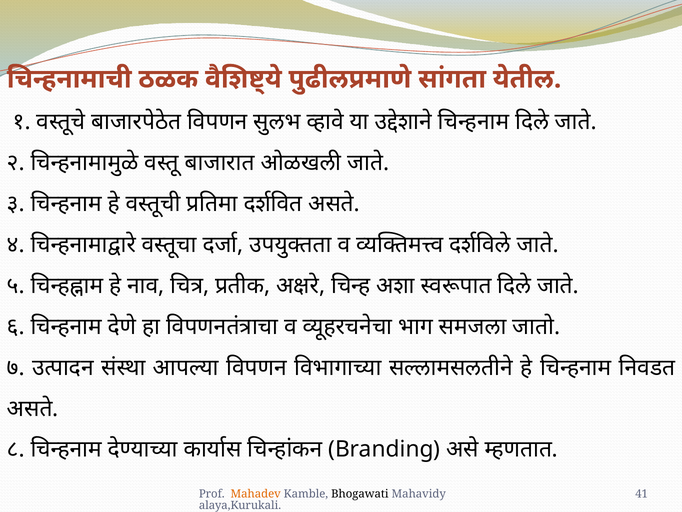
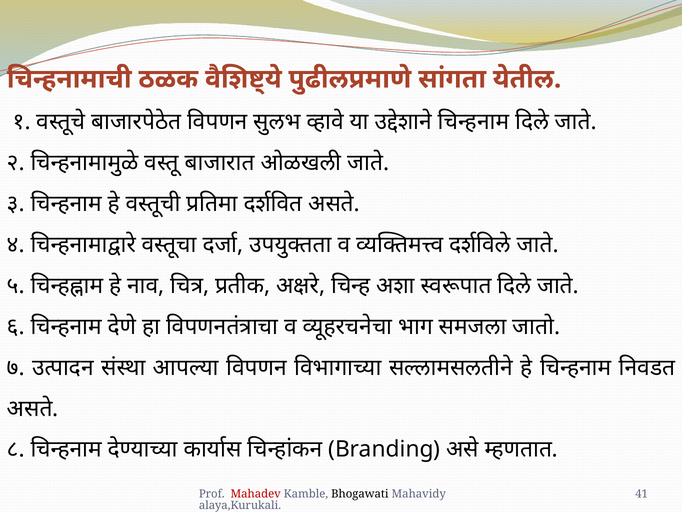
Mahadev colour: orange -> red
